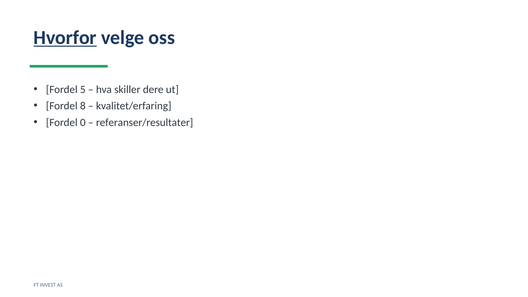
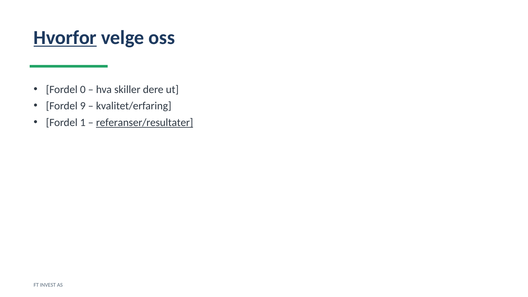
5: 5 -> 0
8: 8 -> 9
0: 0 -> 1
referanser/resultater underline: none -> present
